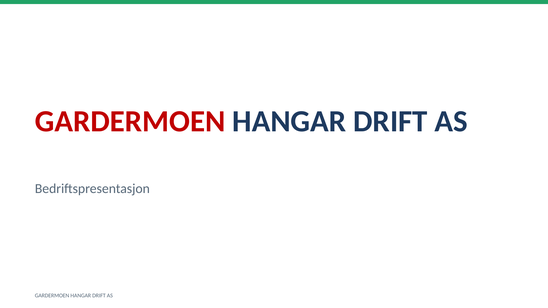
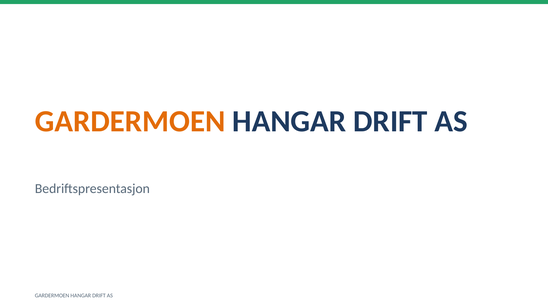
GARDERMOEN at (130, 122) colour: red -> orange
